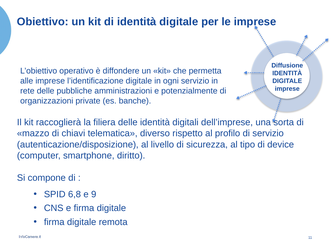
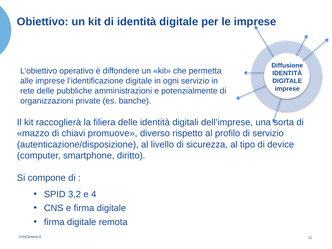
telematica: telematica -> promuove
6,8: 6,8 -> 3,2
9: 9 -> 4
